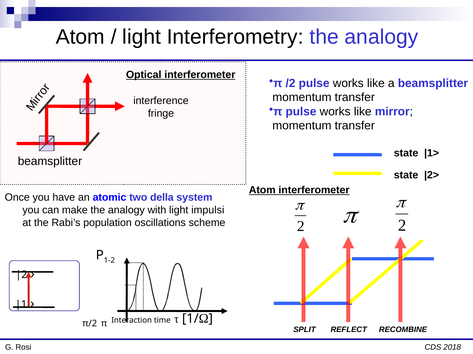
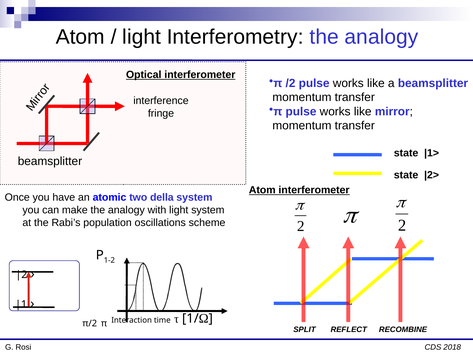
light impulsi: impulsi -> system
